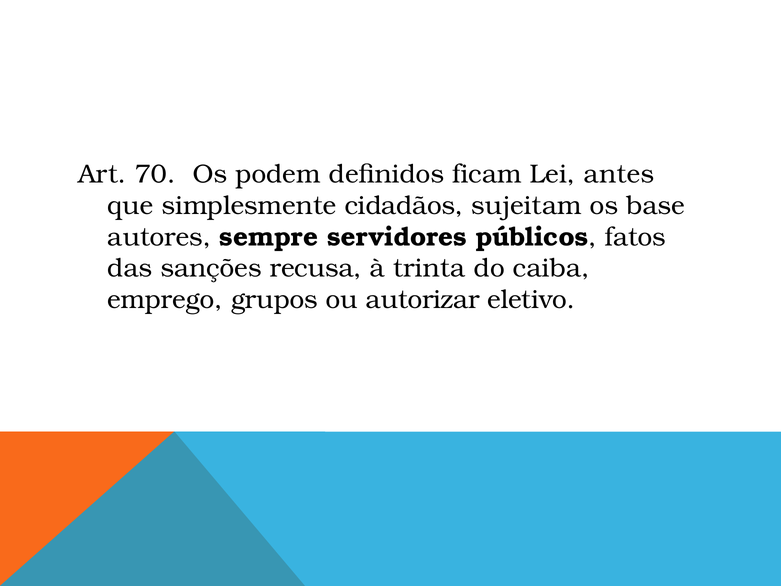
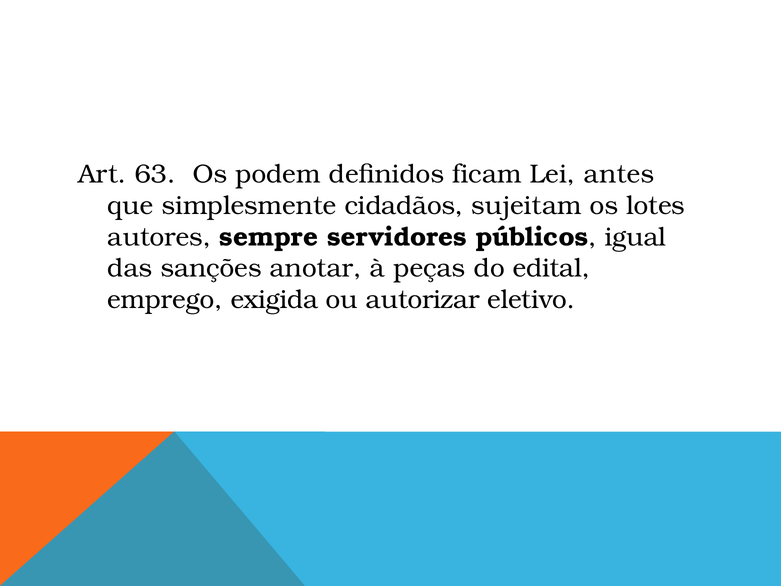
70: 70 -> 63
base: base -> lotes
fatos: fatos -> igual
recusa: recusa -> anotar
trinta: trinta -> peças
caiba: caiba -> edital
grupos: grupos -> exigida
